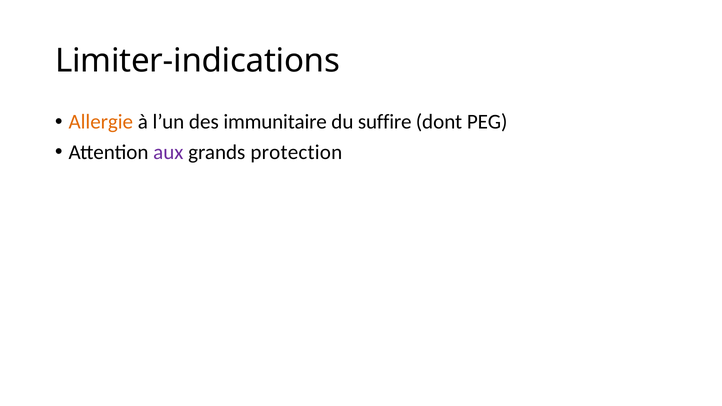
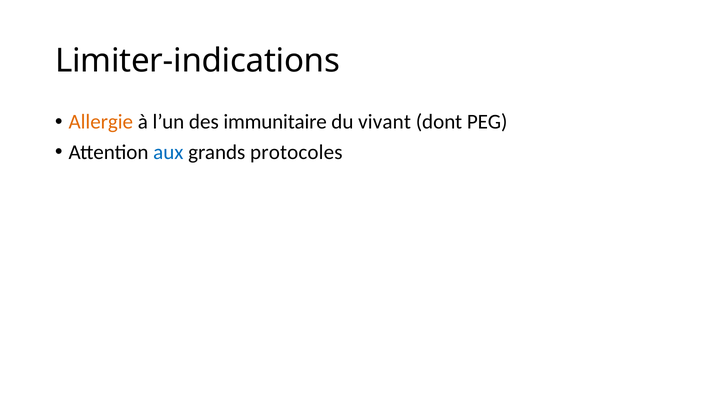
suffire: suffire -> vivant
aux colour: purple -> blue
protection: protection -> protocoles
